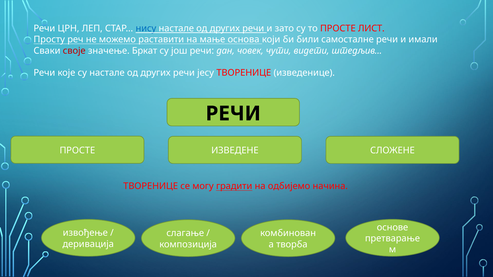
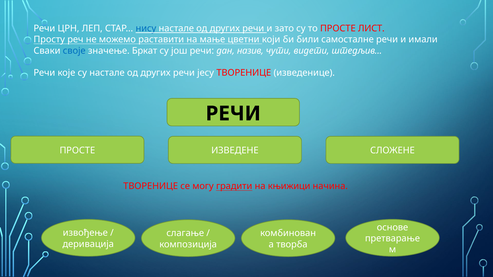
основа: основа -> цветни
своје colour: red -> blue
човек: човек -> назив
одбијемо: одбијемо -> књижици
